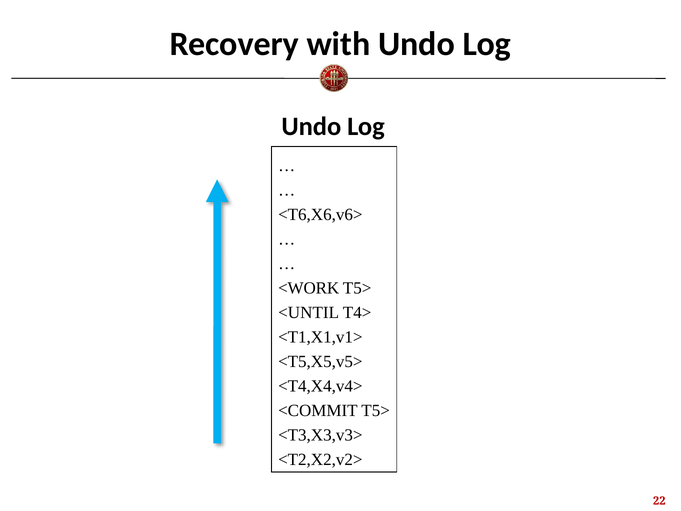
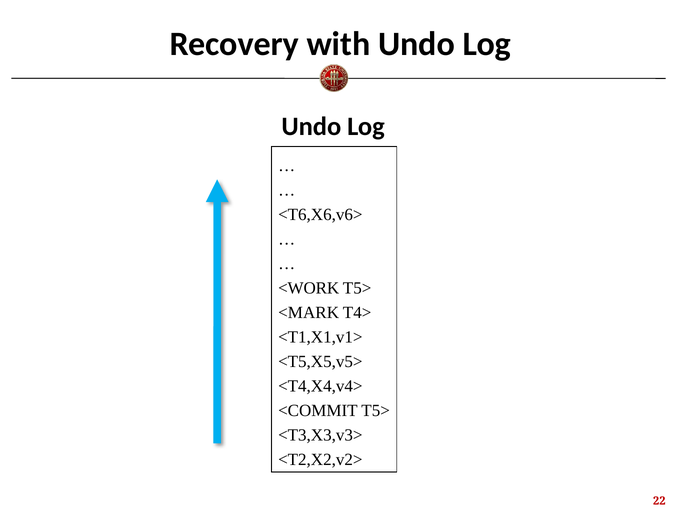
<UNTIL: <UNTIL -> <MARK
